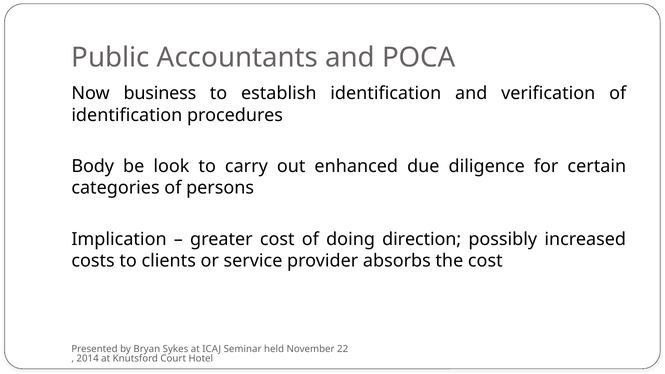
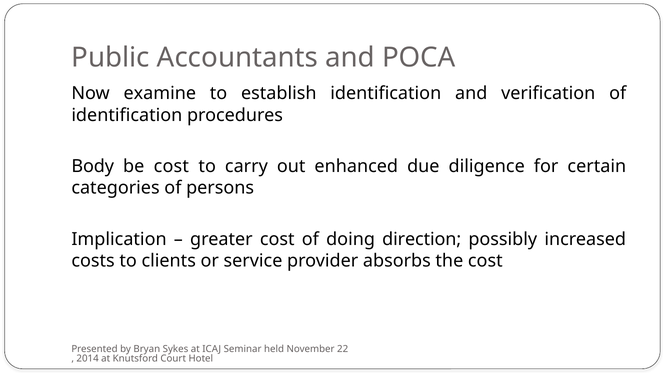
business: business -> examine
be look: look -> cost
